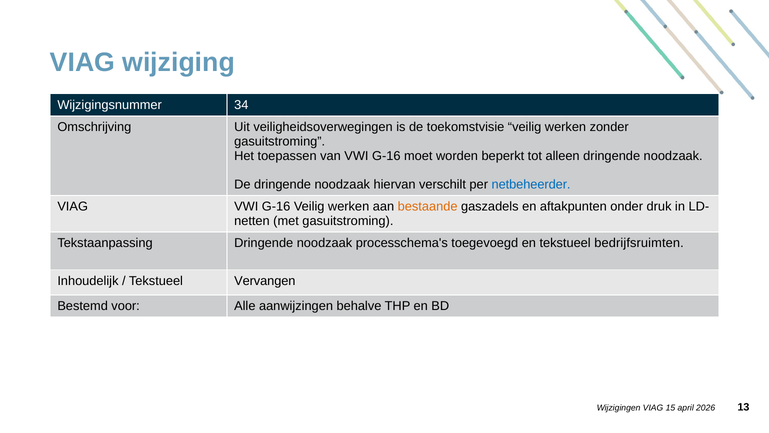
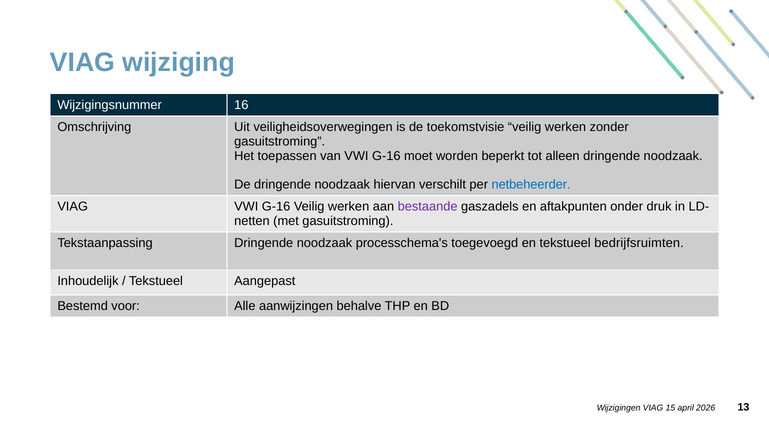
34: 34 -> 16
bestaande colour: orange -> purple
Vervangen: Vervangen -> Aangepast
